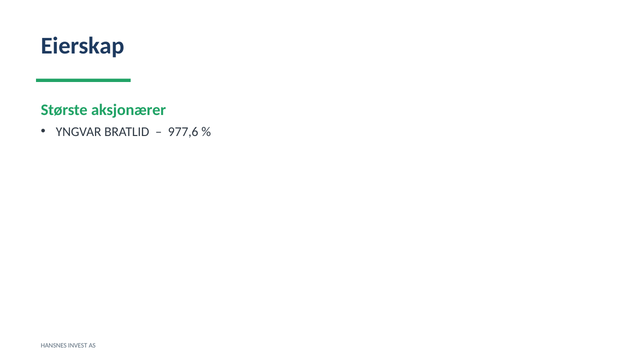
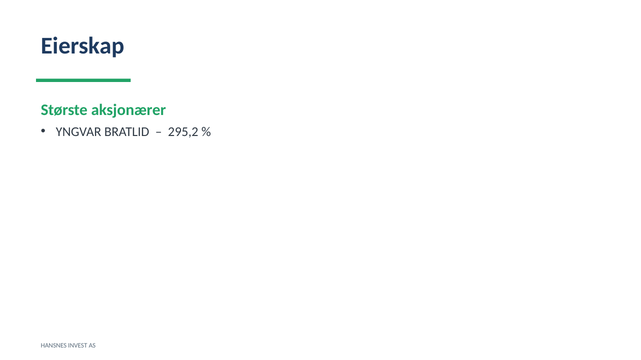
977,6: 977,6 -> 295,2
